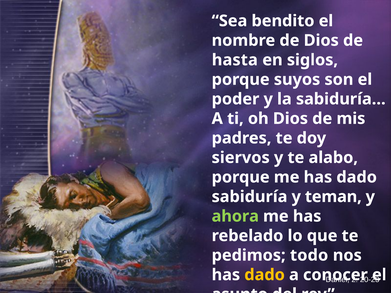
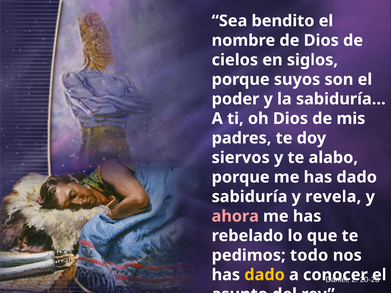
hasta: hasta -> cielos
teman: teman -> revela
ahora colour: light green -> pink
